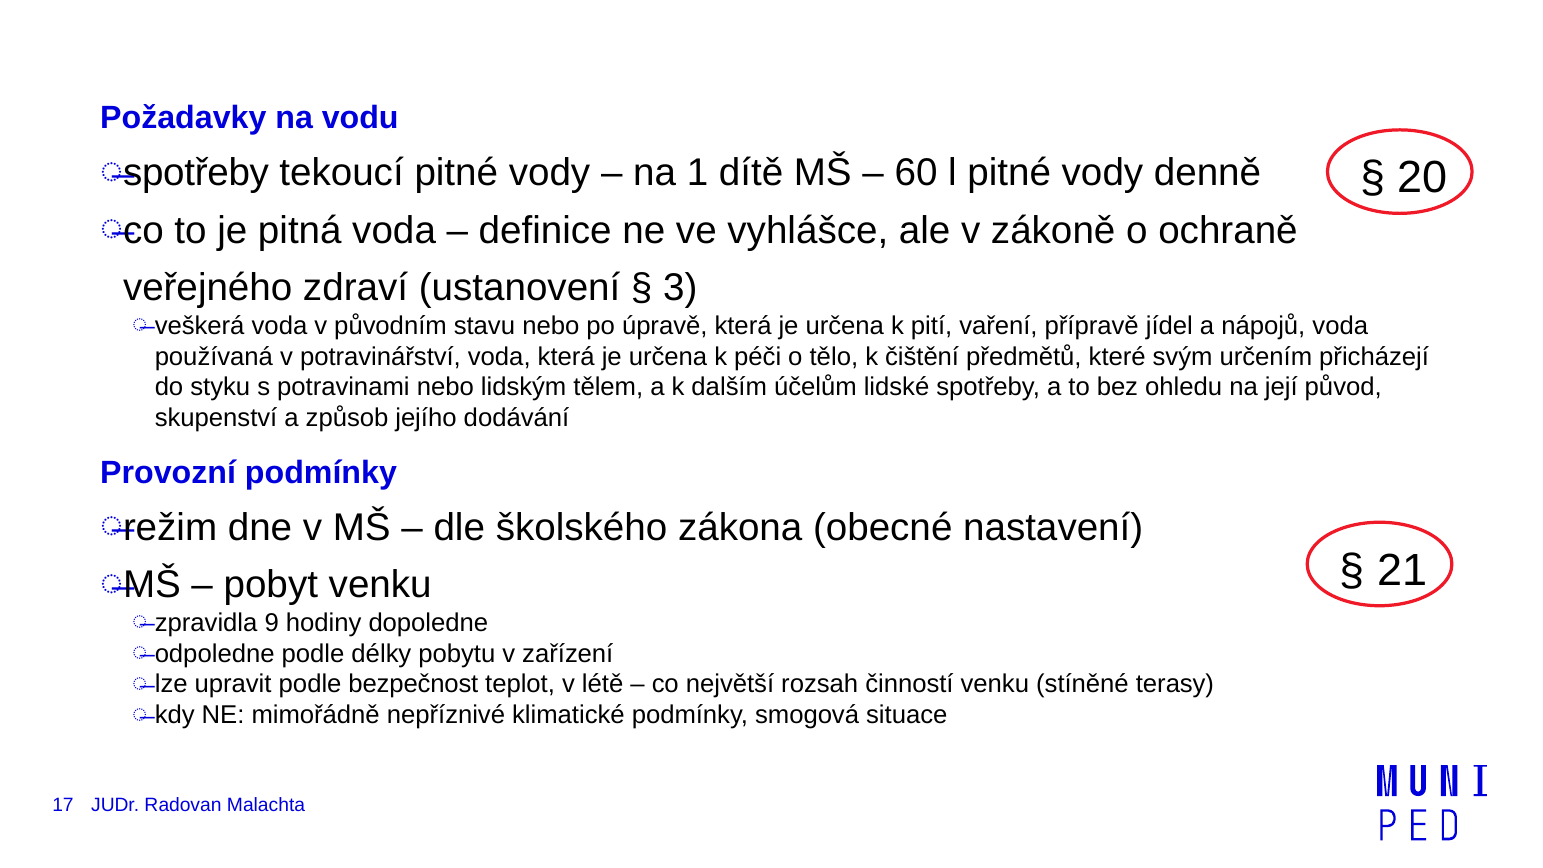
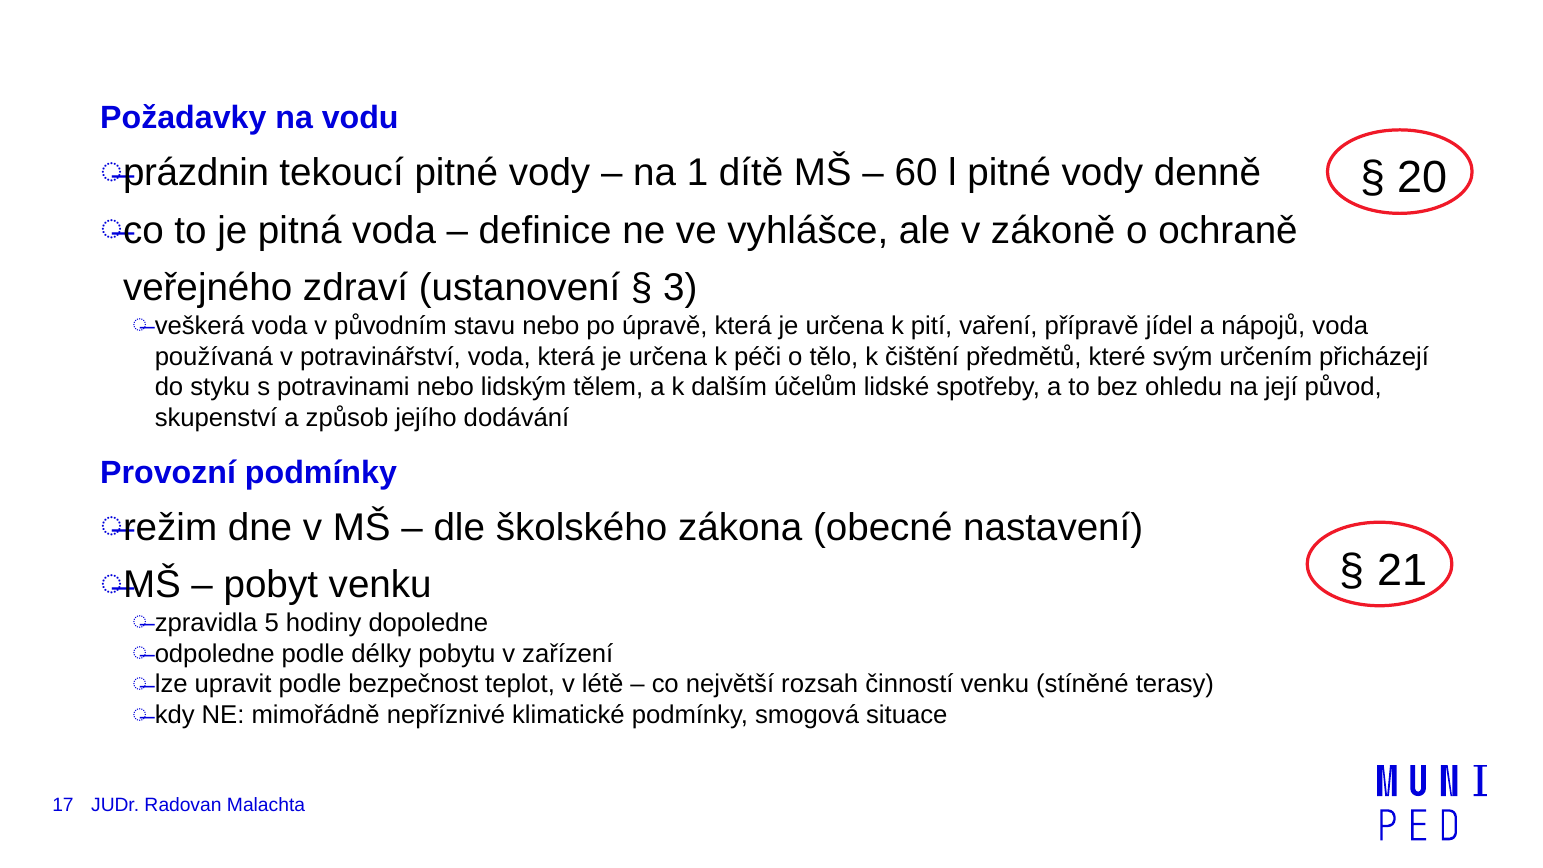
spotřeby at (196, 172): spotřeby -> prázdnin
9: 9 -> 5
